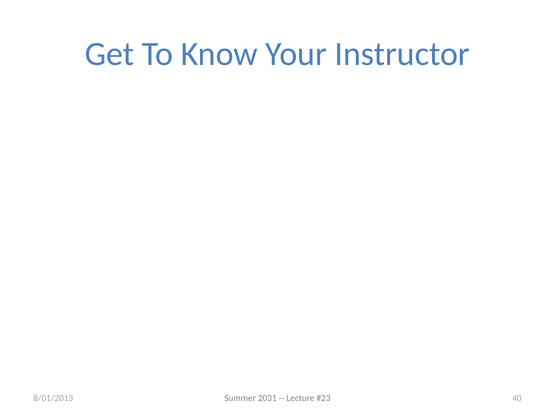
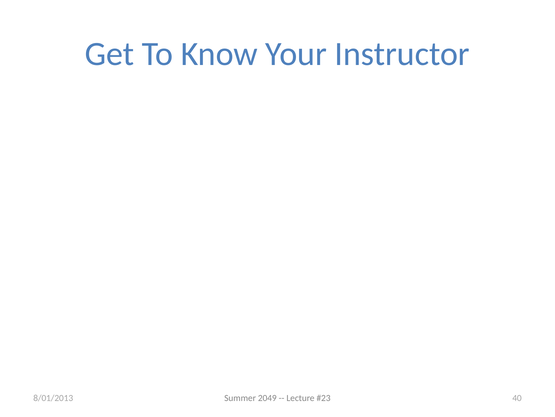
2031: 2031 -> 2049
